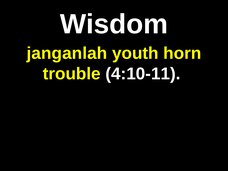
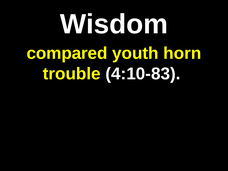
janganlah: janganlah -> compared
4:10-11: 4:10-11 -> 4:10-83
